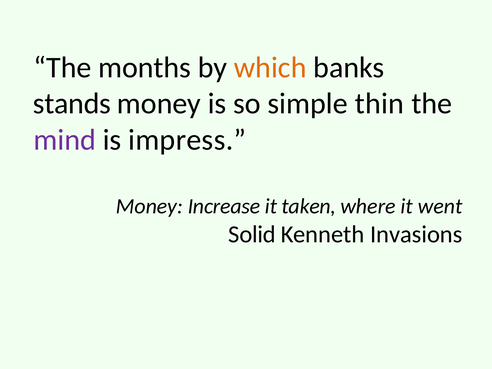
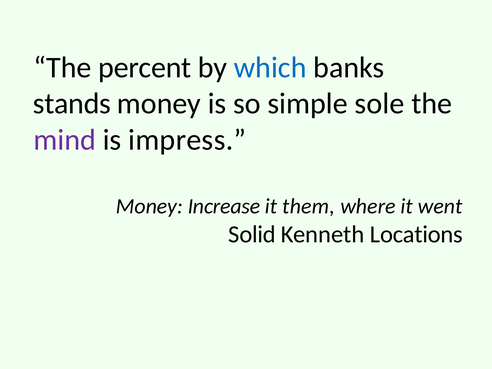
months: months -> percent
which colour: orange -> blue
thin: thin -> sole
taken: taken -> them
Invasions: Invasions -> Locations
